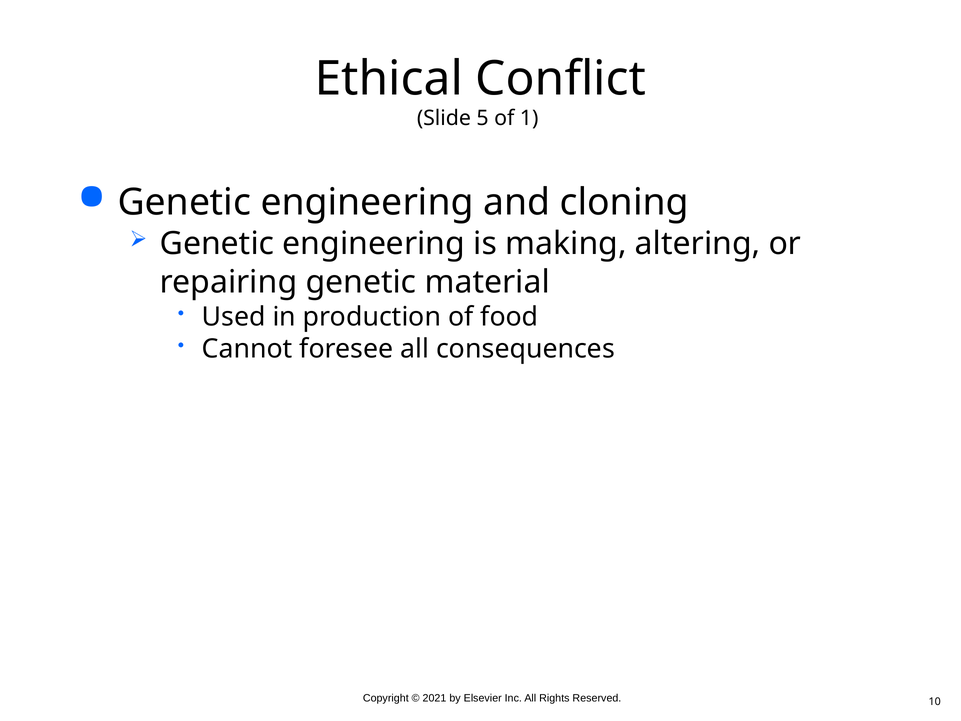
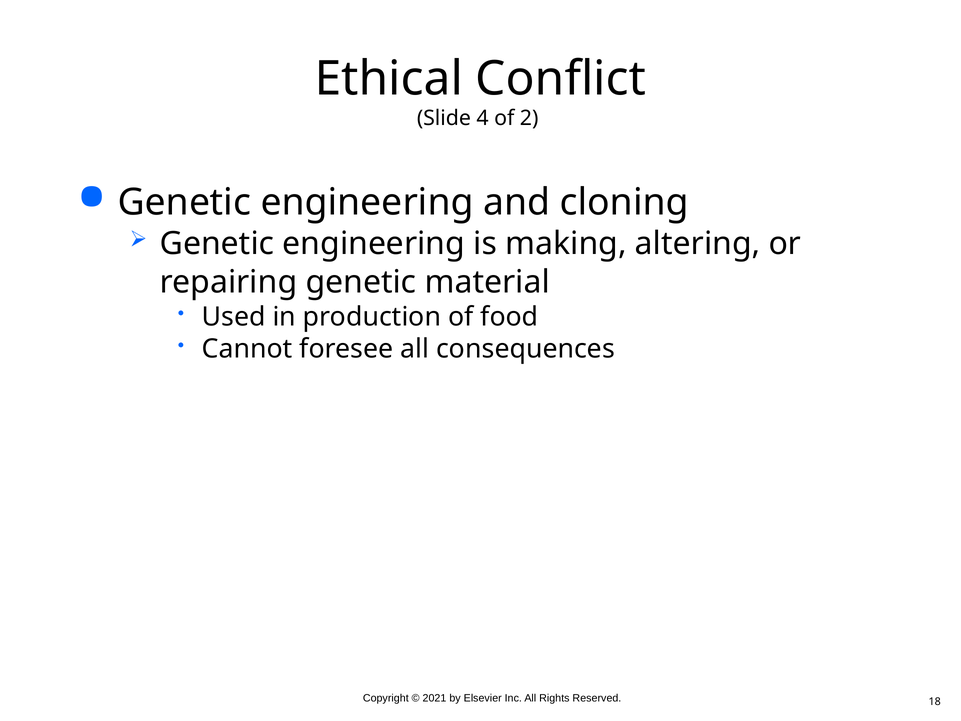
5: 5 -> 4
1: 1 -> 2
10: 10 -> 18
